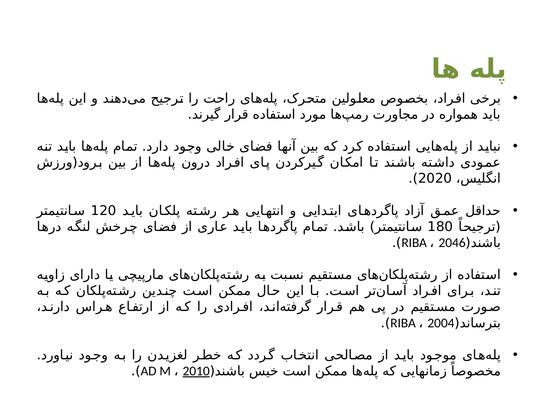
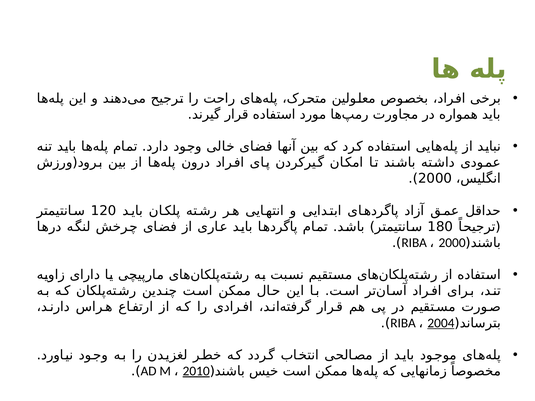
2020 at (435, 179): 2020 -> 2000
2046 at (452, 243): 2046 -> 2000
2004 underline: none -> present
